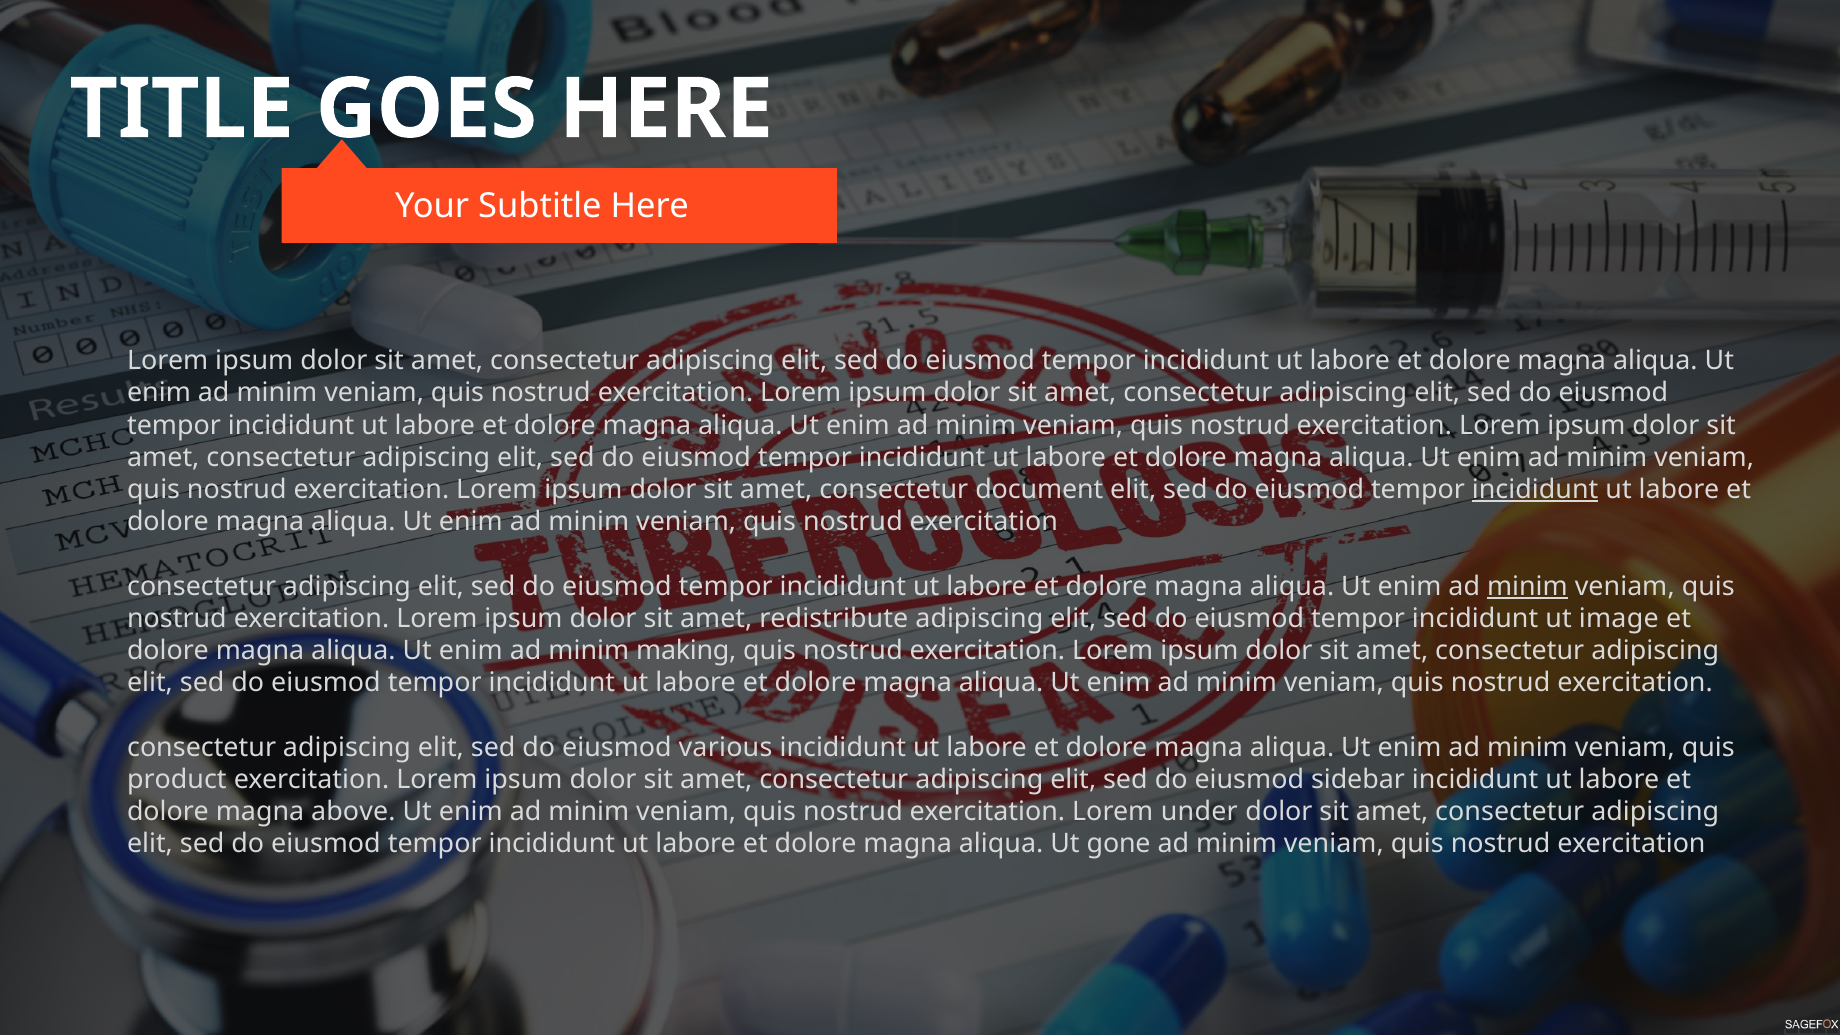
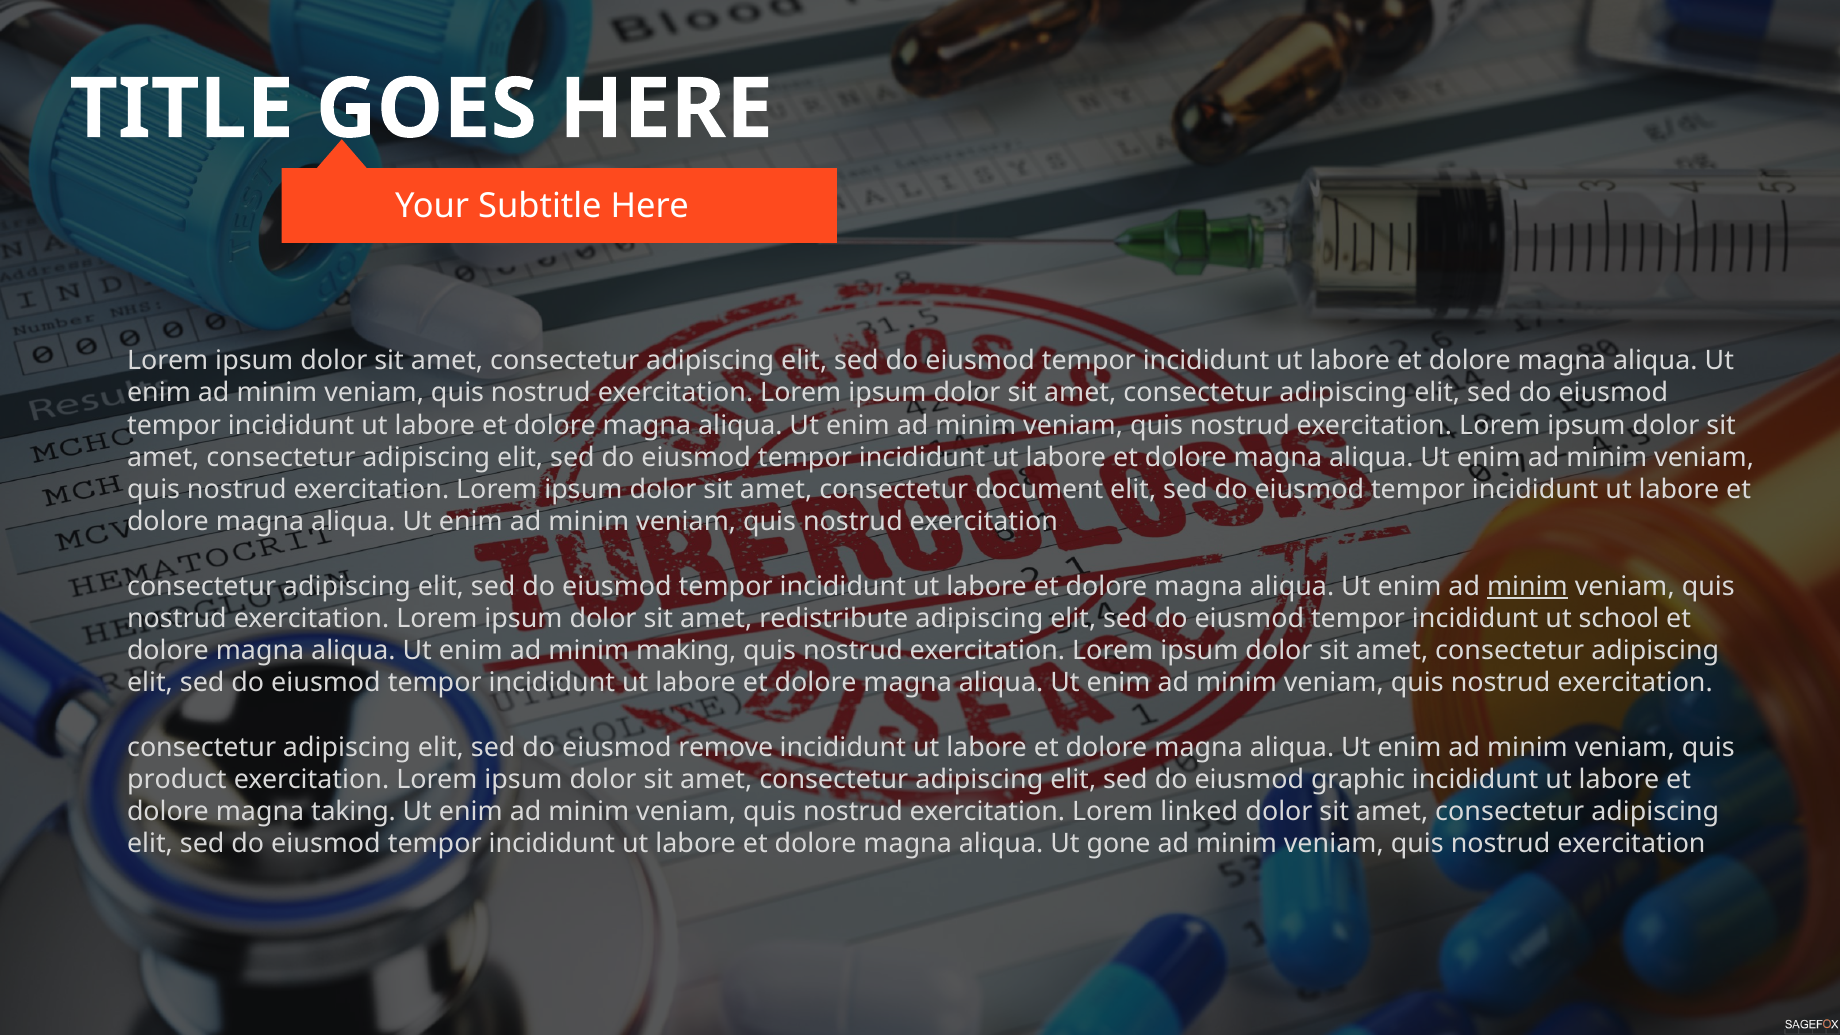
incididunt at (1535, 490) underline: present -> none
image: image -> school
various: various -> remove
sidebar: sidebar -> graphic
above: above -> taking
under: under -> linked
